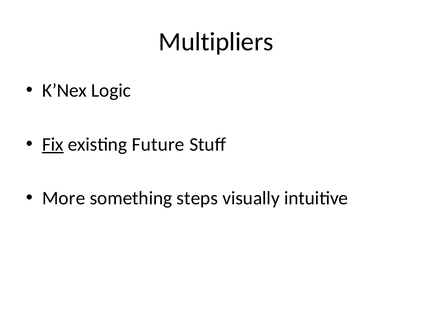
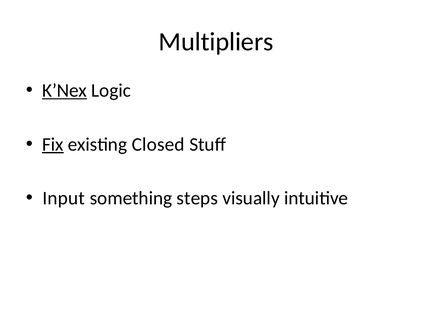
K’Nex underline: none -> present
Future: Future -> Closed
More: More -> Input
